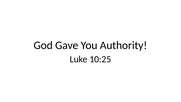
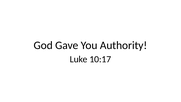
10:25: 10:25 -> 10:17
